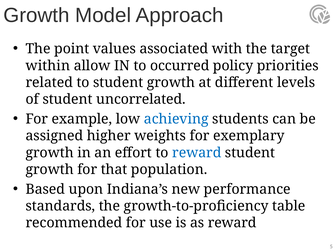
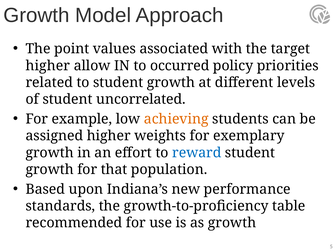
within at (48, 66): within -> higher
achieving colour: blue -> orange
as reward: reward -> growth
